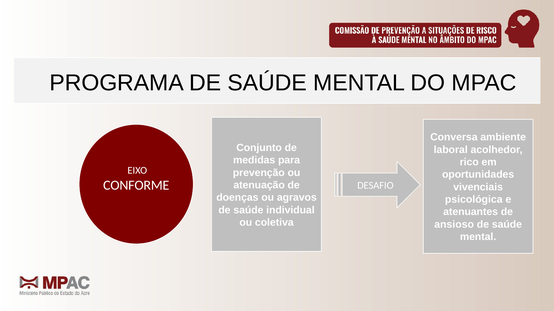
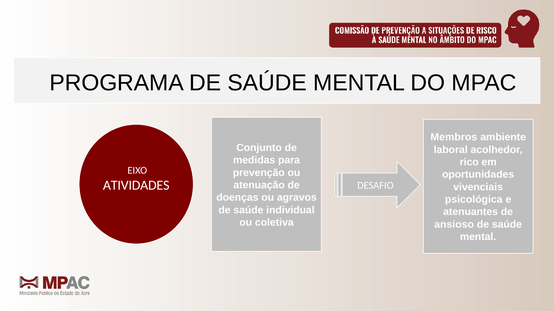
Conversa: Conversa -> Membros
CONFORME: CONFORME -> ATIVIDADES
